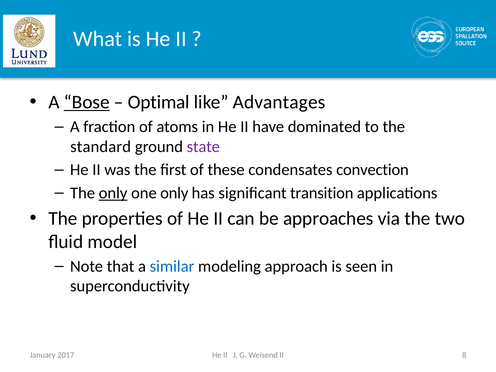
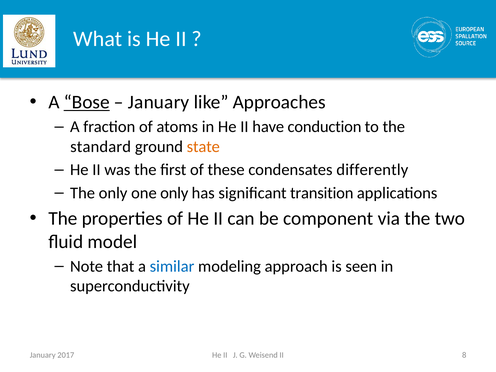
Optimal at (159, 102): Optimal -> January
Advantages: Advantages -> Approaches
dominated: dominated -> conduction
state colour: purple -> orange
convection: convection -> differently
only at (113, 193) underline: present -> none
approaches: approaches -> component
